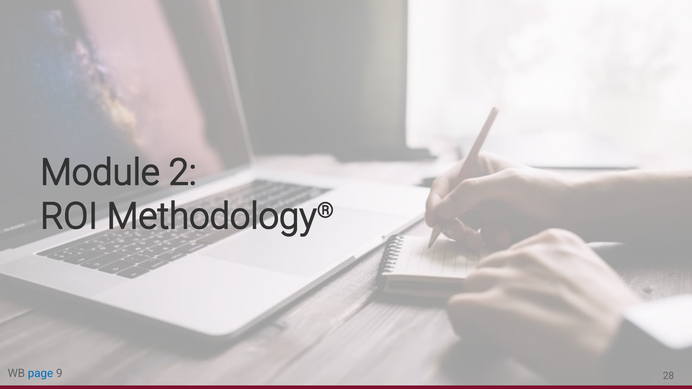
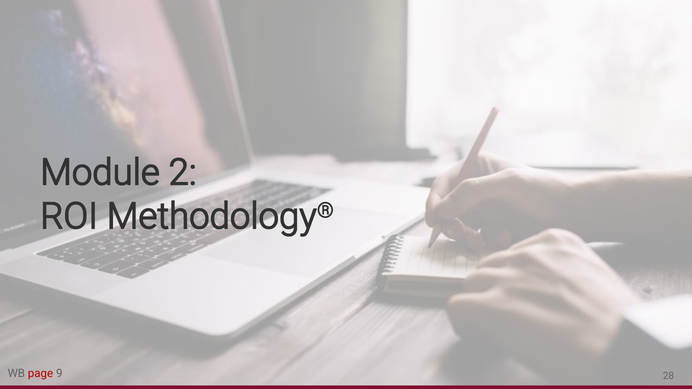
page colour: blue -> red
